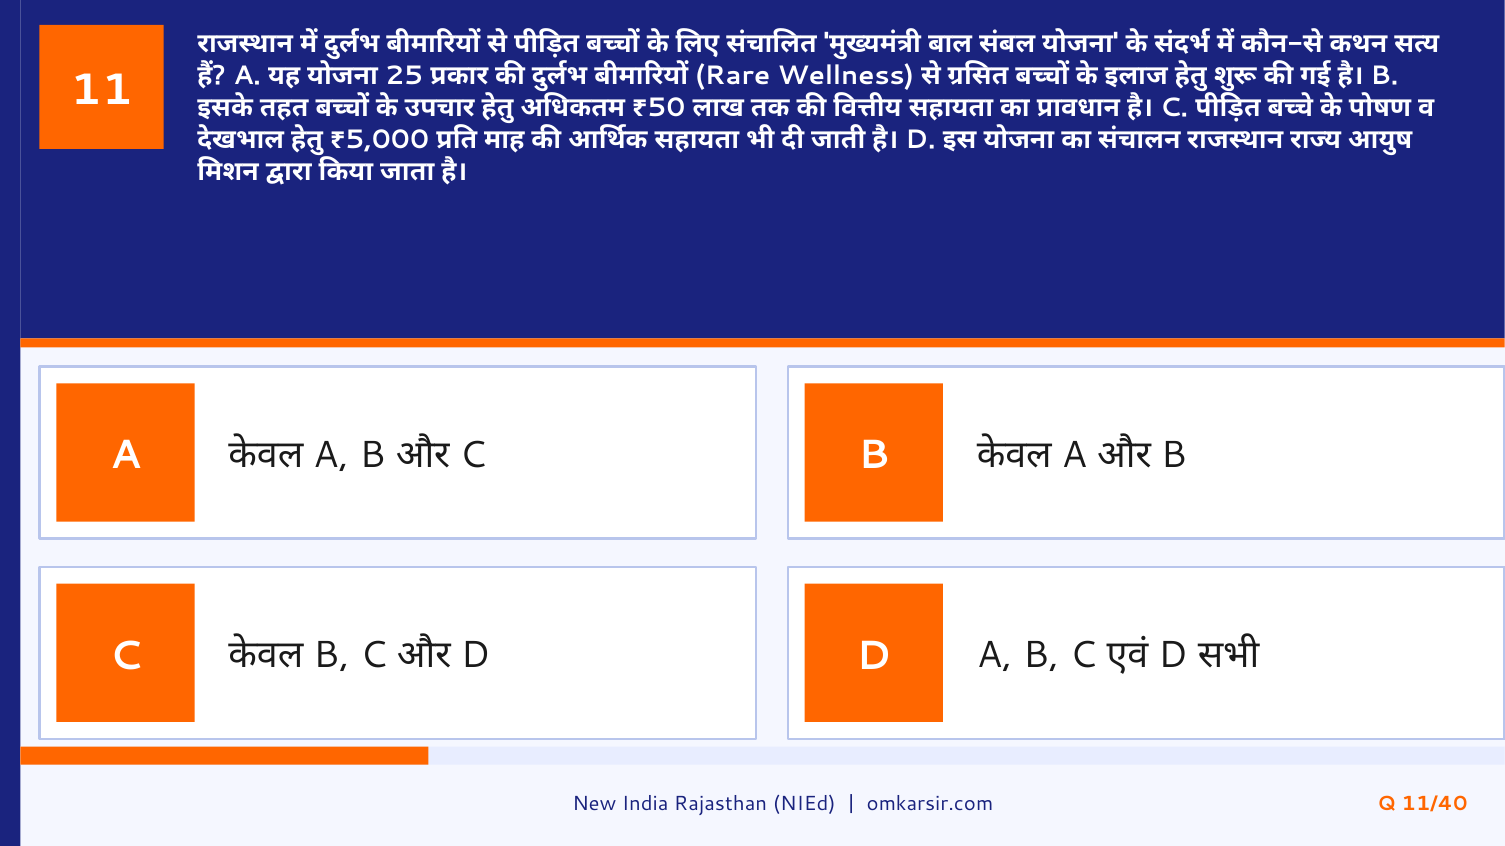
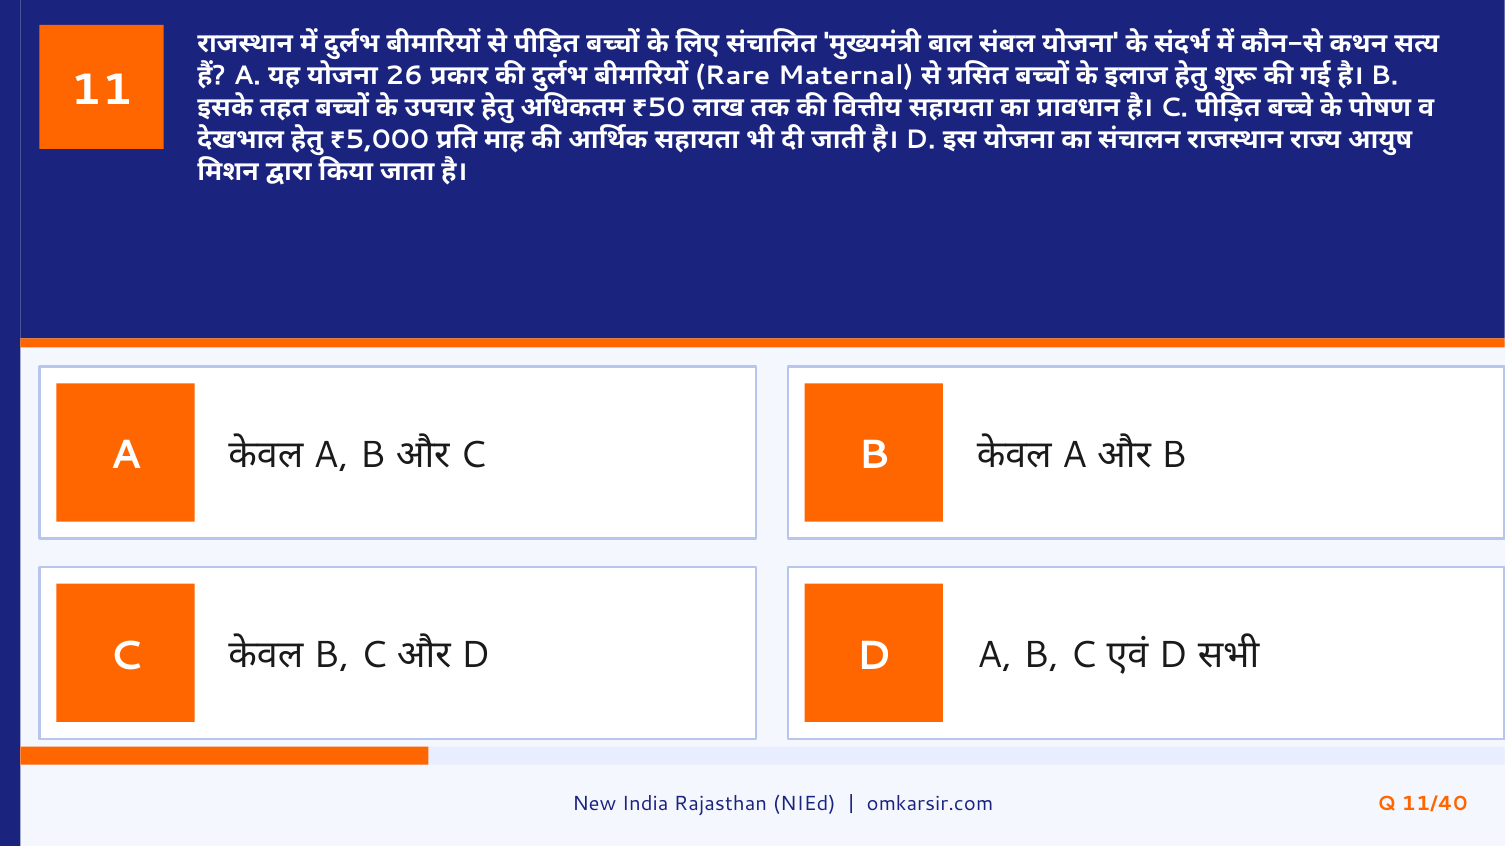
25: 25 -> 26
Wellness: Wellness -> Maternal
